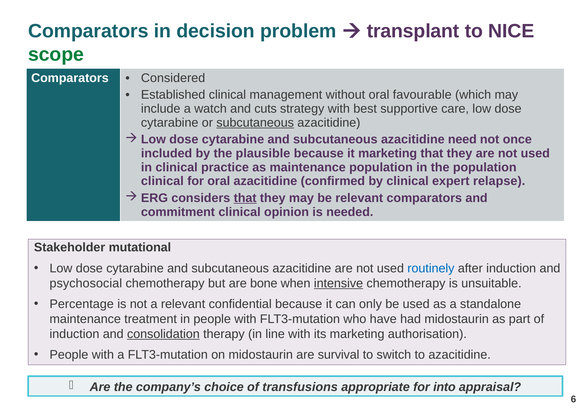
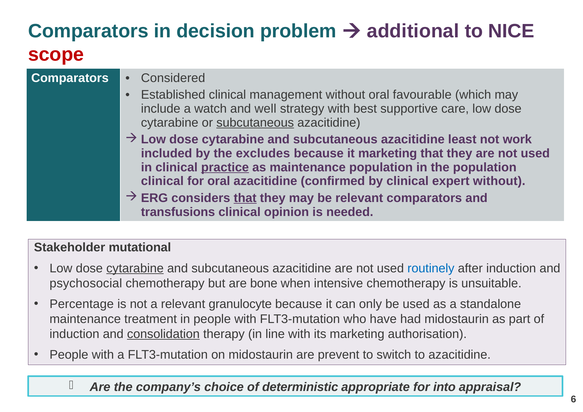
transplant: transplant -> additional
scope colour: green -> red
cuts: cuts -> well
need: need -> least
once: once -> work
plausible: plausible -> excludes
practice underline: none -> present
expert relapse: relapse -> without
commitment: commitment -> transfusions
cytarabine at (135, 269) underline: none -> present
intensive underline: present -> none
confidential: confidential -> granulocyte
survival: survival -> prevent
transfusions: transfusions -> deterministic
